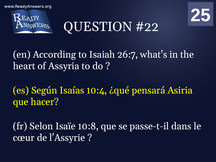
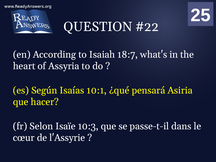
26:7: 26:7 -> 18:7
10:4: 10:4 -> 10:1
10:8: 10:8 -> 10:3
